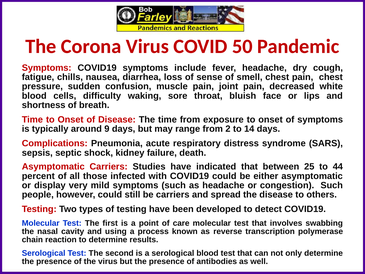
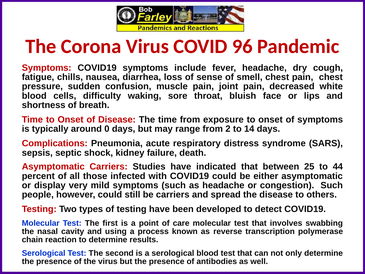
50: 50 -> 96
9: 9 -> 0
